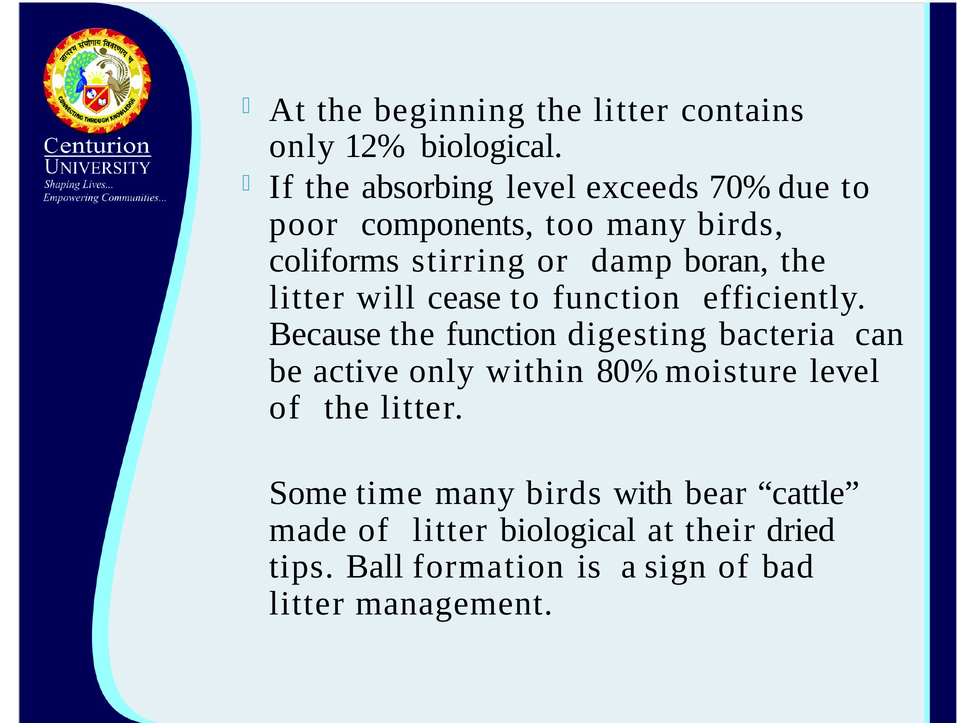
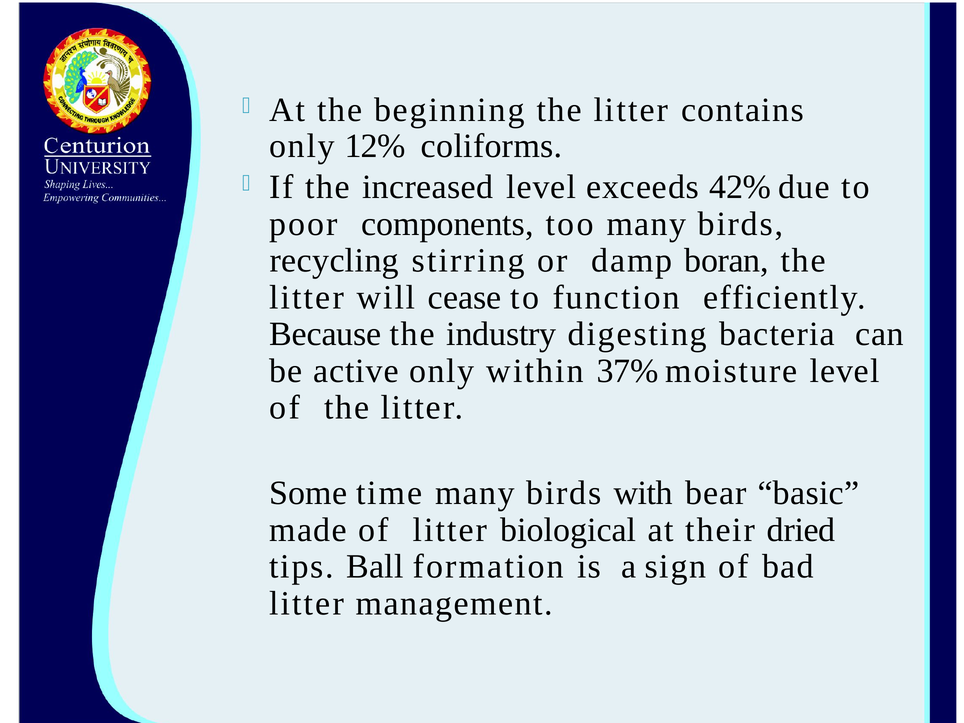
12% biological: biological -> coliforms
absorbing: absorbing -> increased
70%: 70% -> 42%
coliforms: coliforms -> recycling
the function: function -> industry
80%: 80% -> 37%
cattle: cattle -> basic
